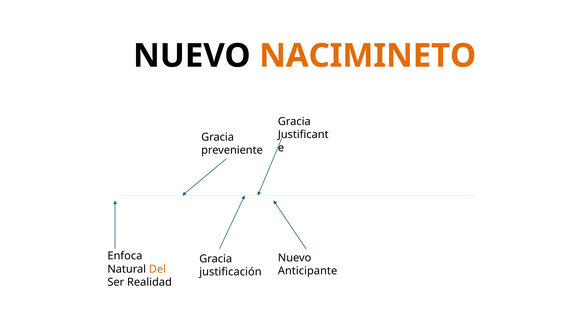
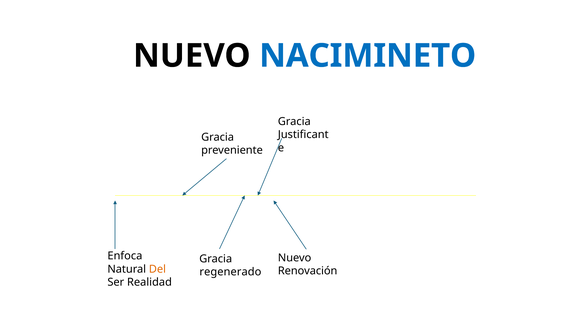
NACIMINETO colour: orange -> blue
Anticipante: Anticipante -> Renovación
justificación: justificación -> regenerado
